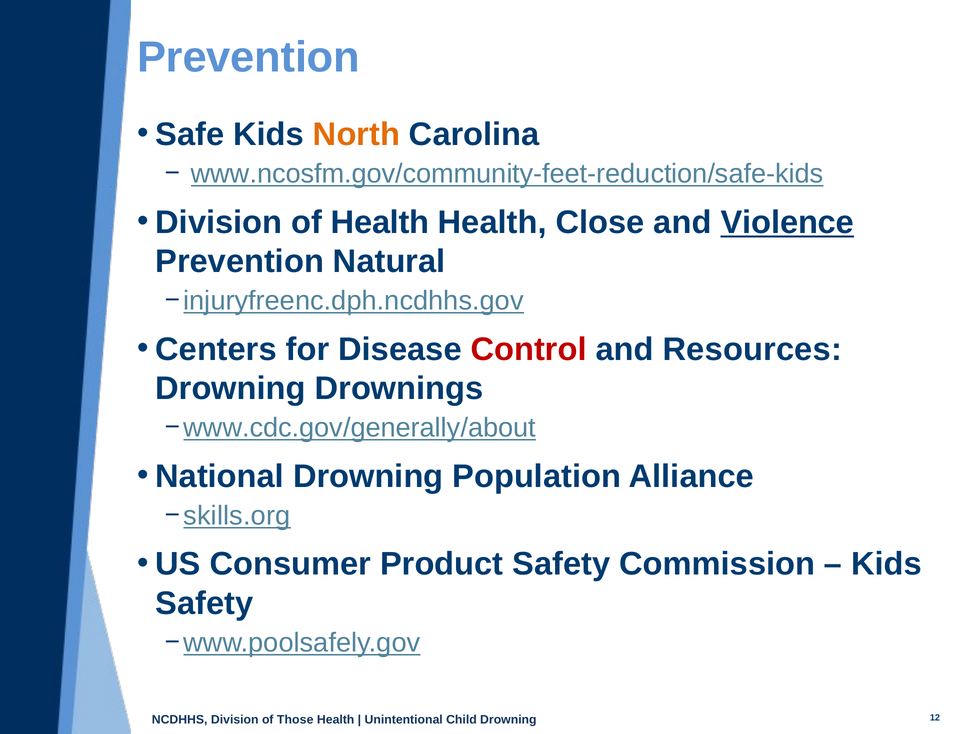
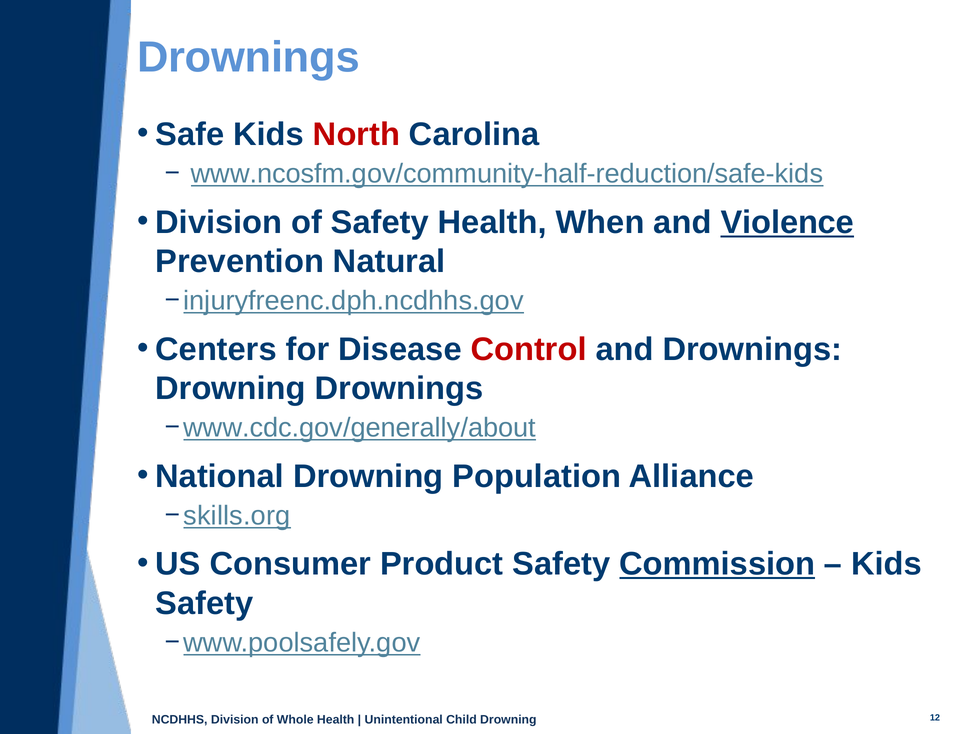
Prevention at (248, 58): Prevention -> Drownings
North colour: orange -> red
www.ncosfm.gov/community-feet-reduction/safe-kids: www.ncosfm.gov/community-feet-reduction/safe-kids -> www.ncosfm.gov/community-half-reduction/safe-kids
of Health: Health -> Safety
Close: Close -> When
and Resources: Resources -> Drownings
Commission underline: none -> present
Those: Those -> Whole
